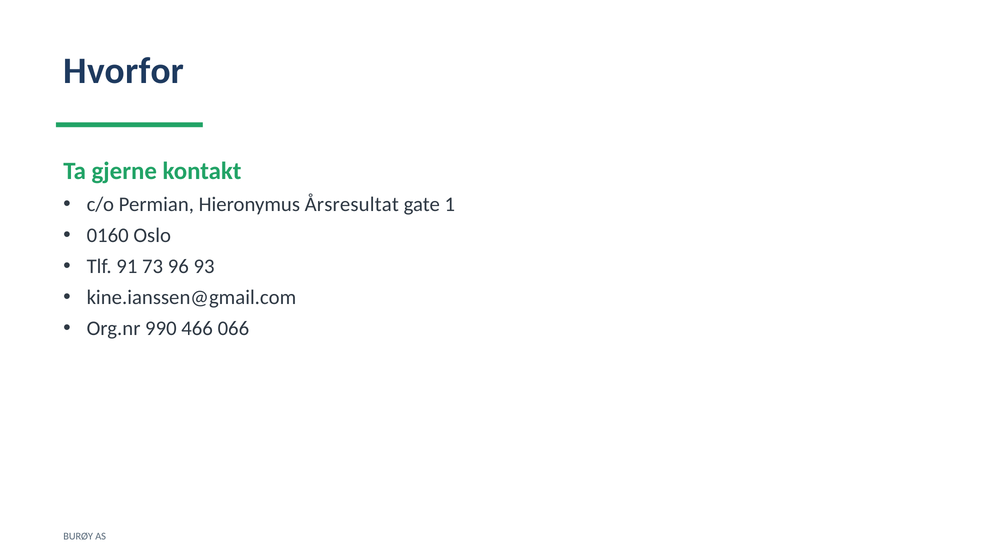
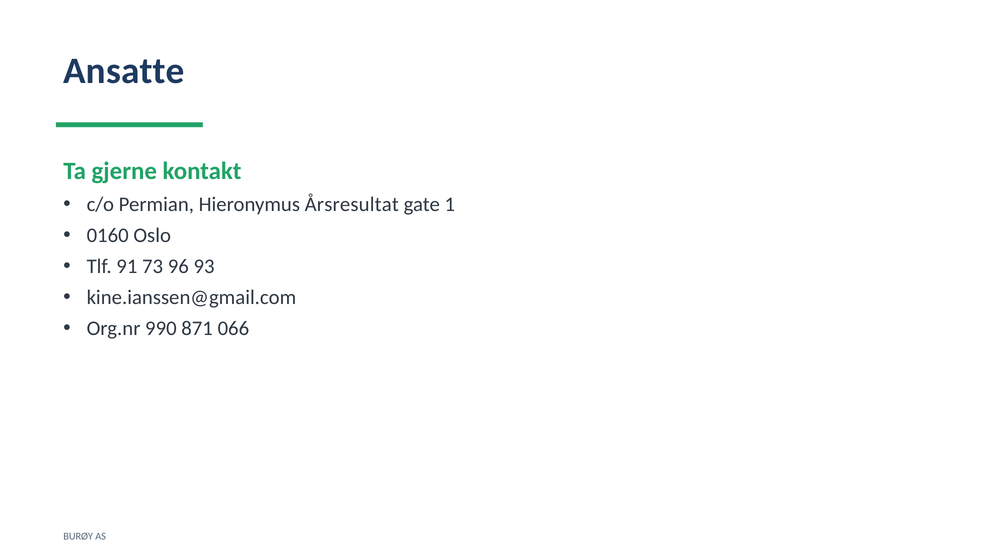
Hvorfor: Hvorfor -> Ansatte
466: 466 -> 871
